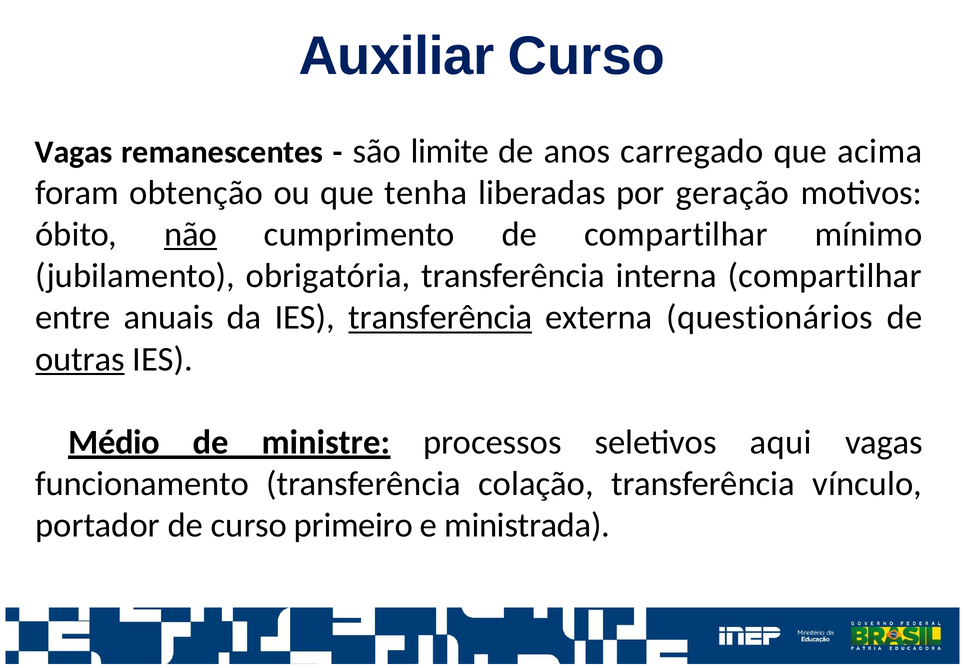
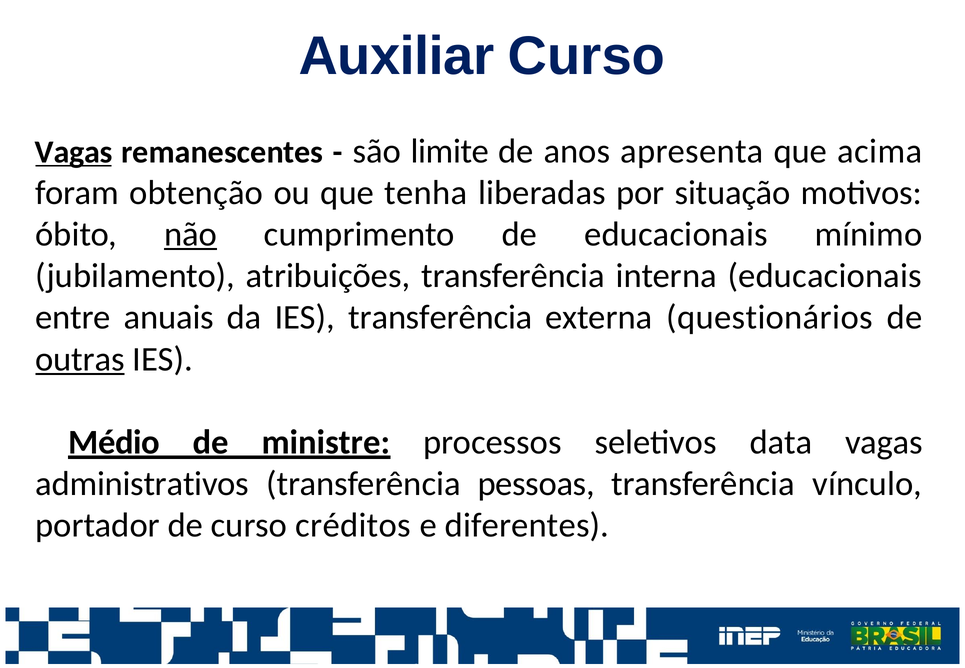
Vagas at (74, 152) underline: none -> present
carregado: carregado -> apresenta
geração: geração -> situação
de compartilhar: compartilhar -> educacionais
obrigatória: obrigatória -> atribuições
interna compartilhar: compartilhar -> educacionais
transferência at (440, 318) underline: present -> none
aqui: aqui -> data
funcionamento: funcionamento -> administrativos
colação: colação -> pessoas
primeiro: primeiro -> créditos
ministrada: ministrada -> diferentes
